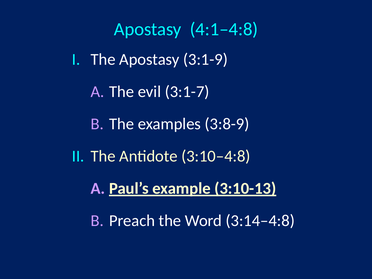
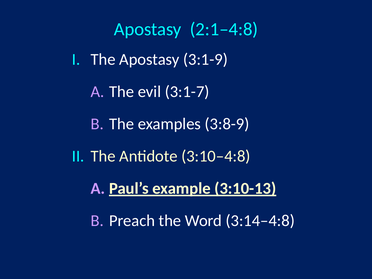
4:1‒4:8: 4:1‒4:8 -> 2:1‒4:8
